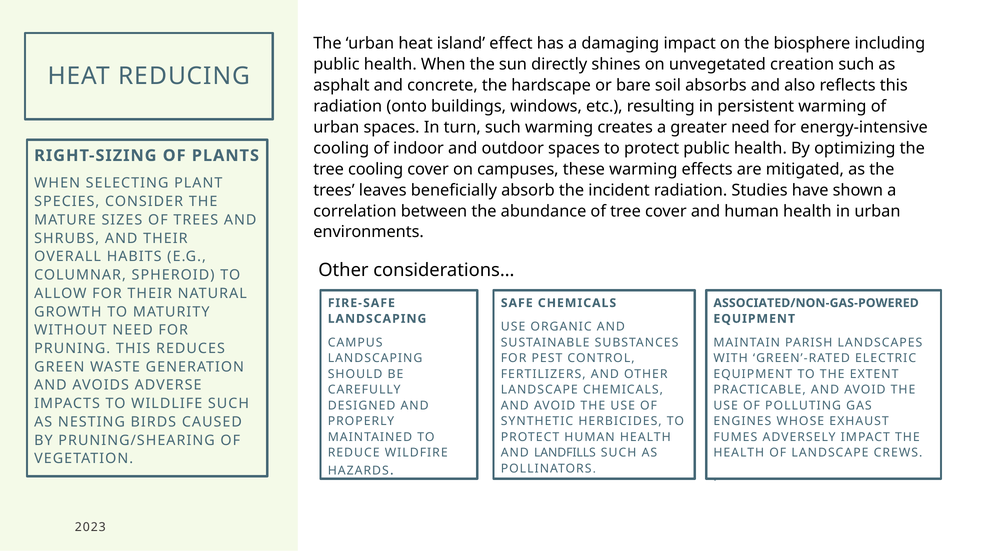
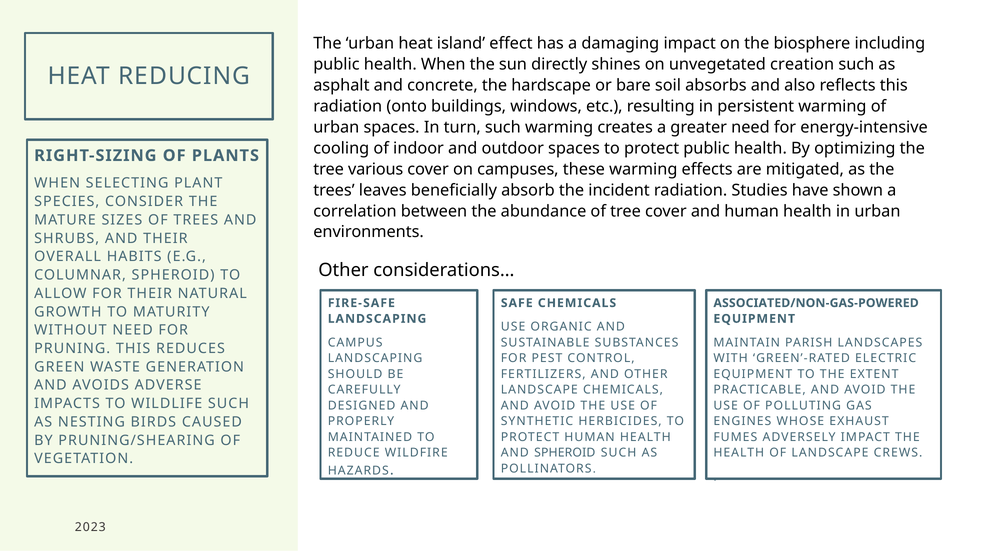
tree cooling: cooling -> various
AND LANDFILLS: LANDFILLS -> SPHEROID
